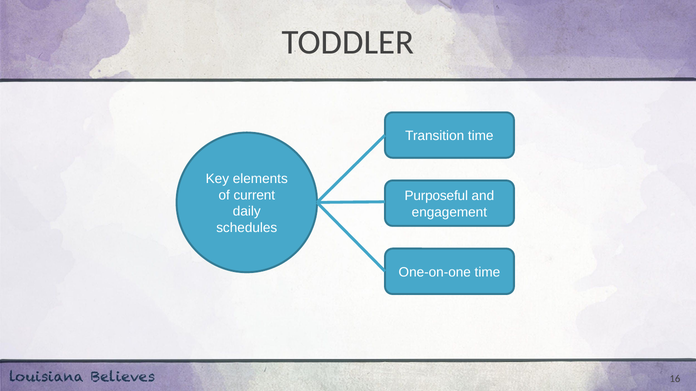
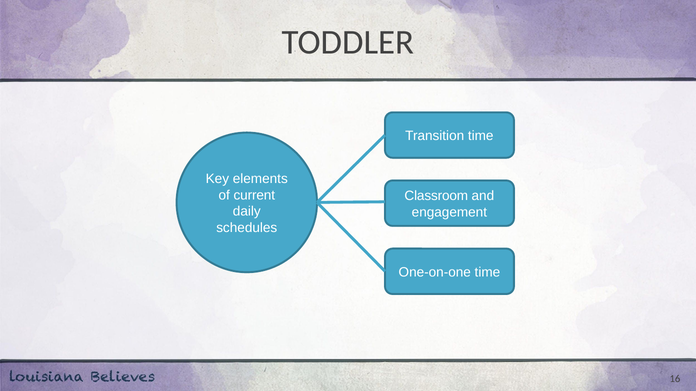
Purposeful: Purposeful -> Classroom
